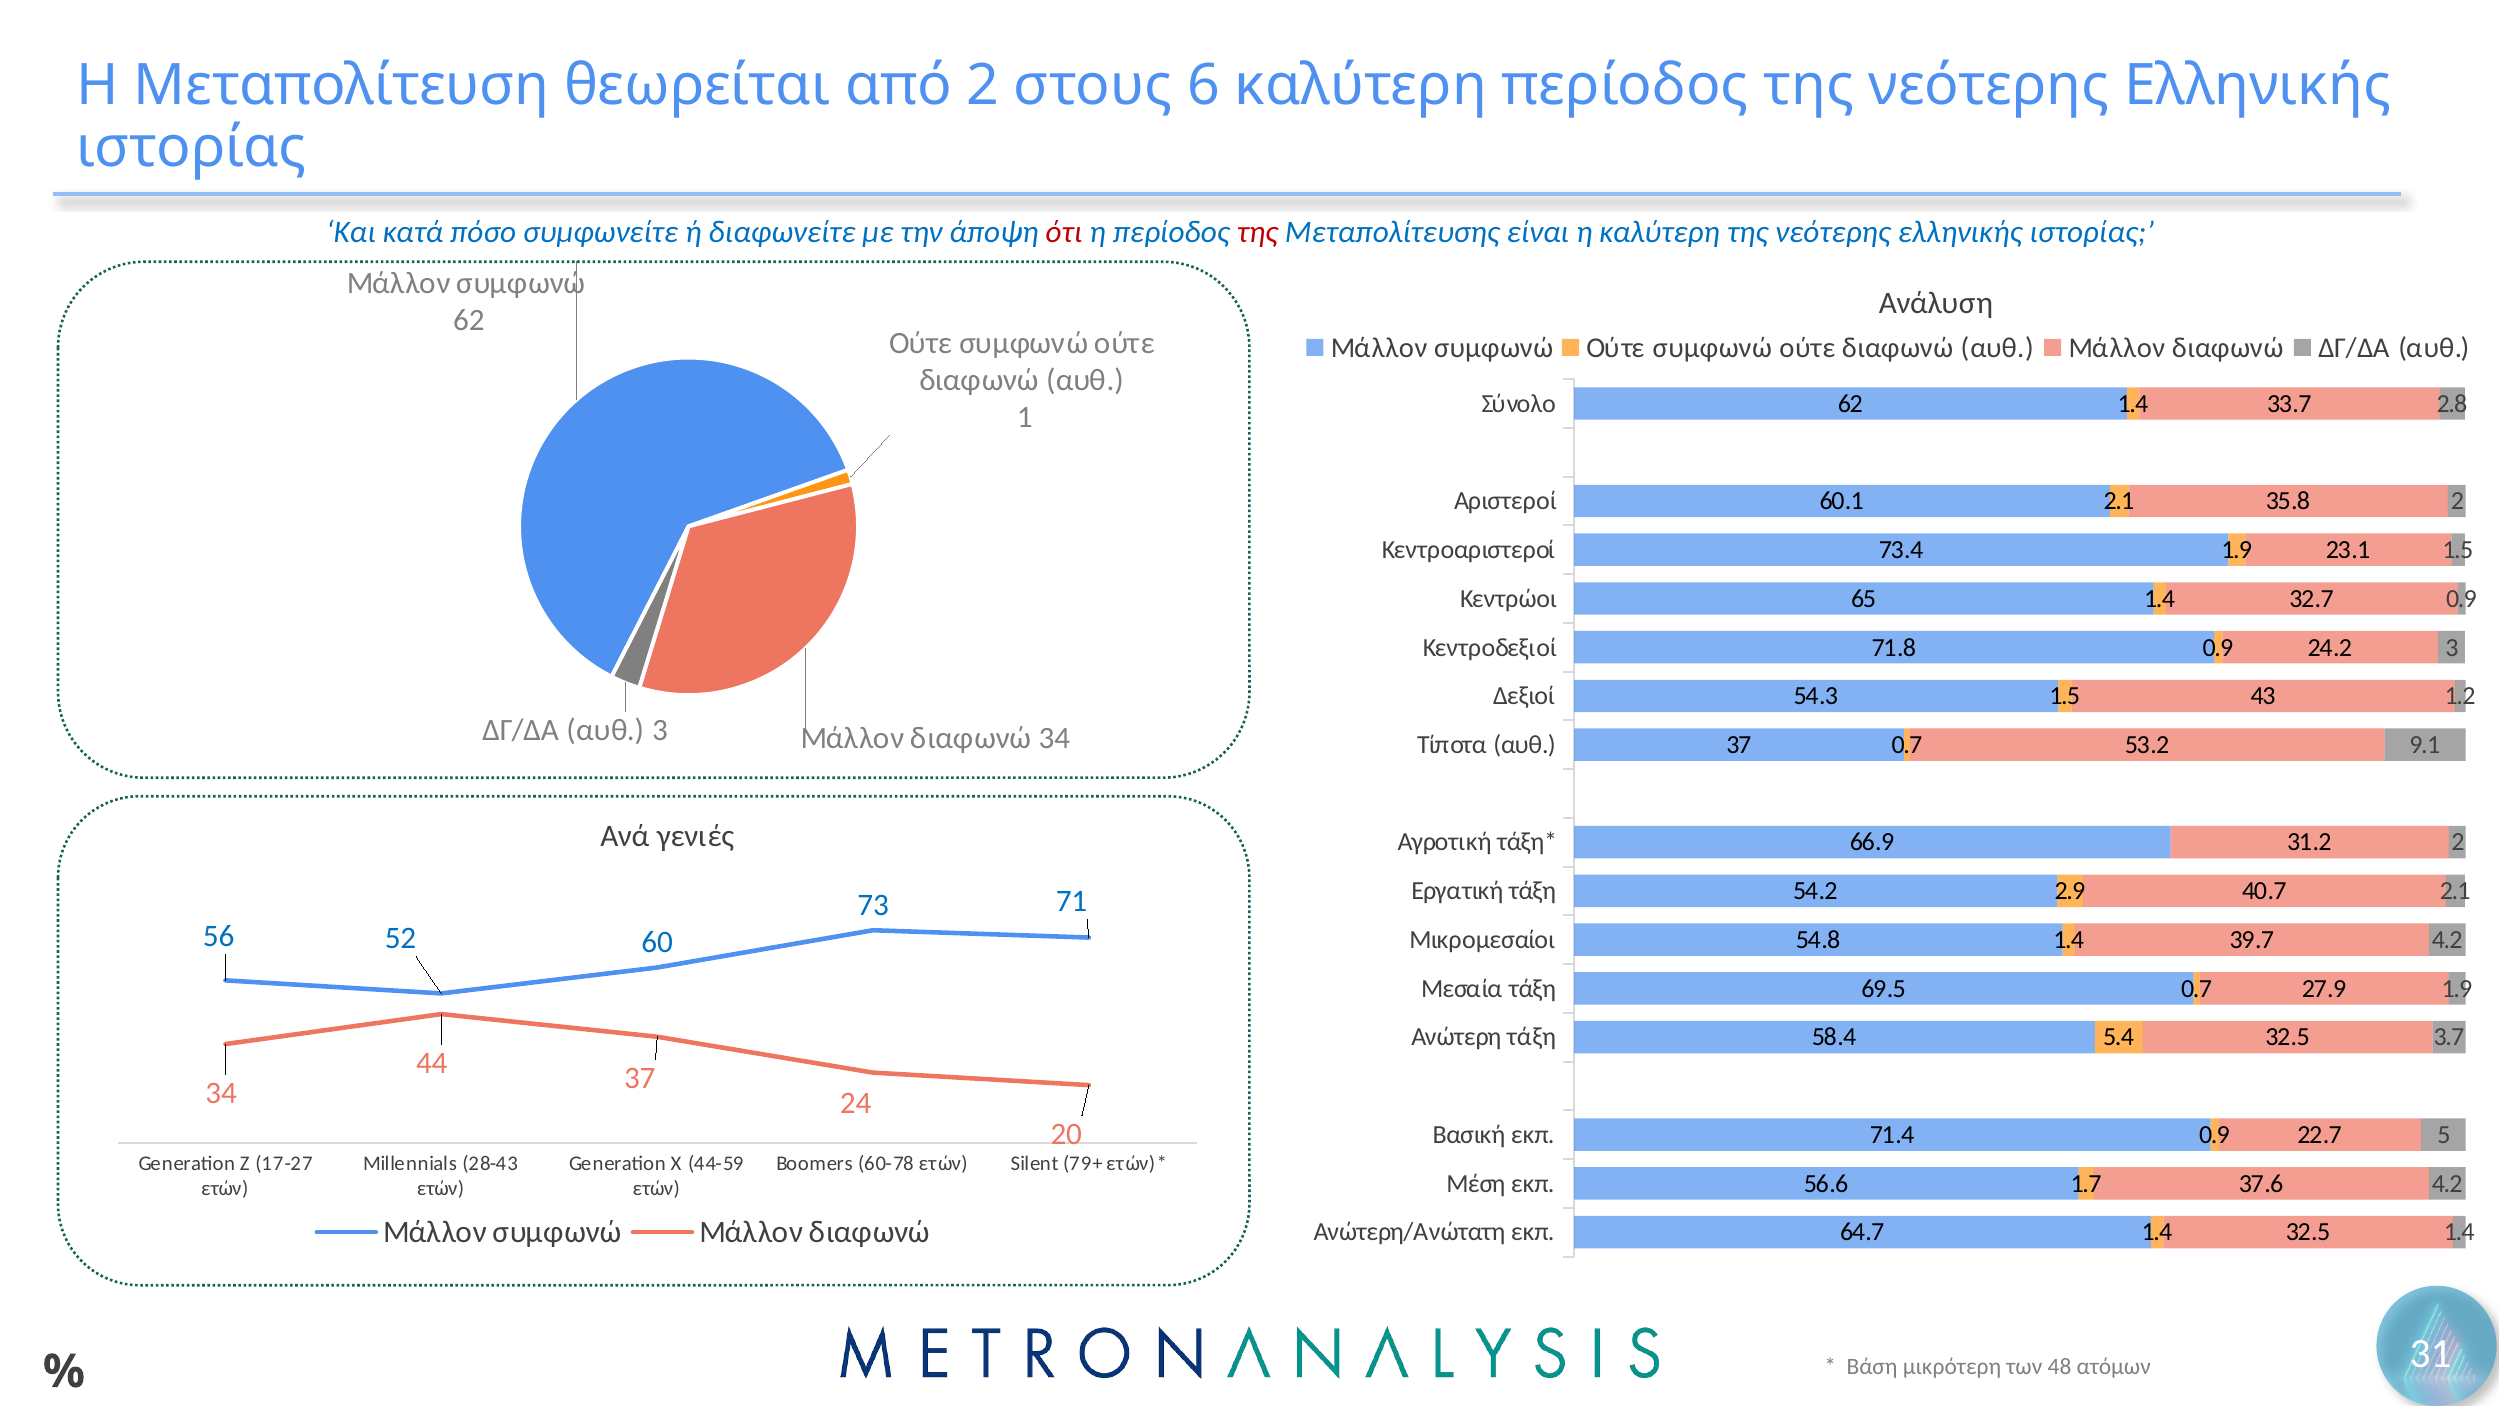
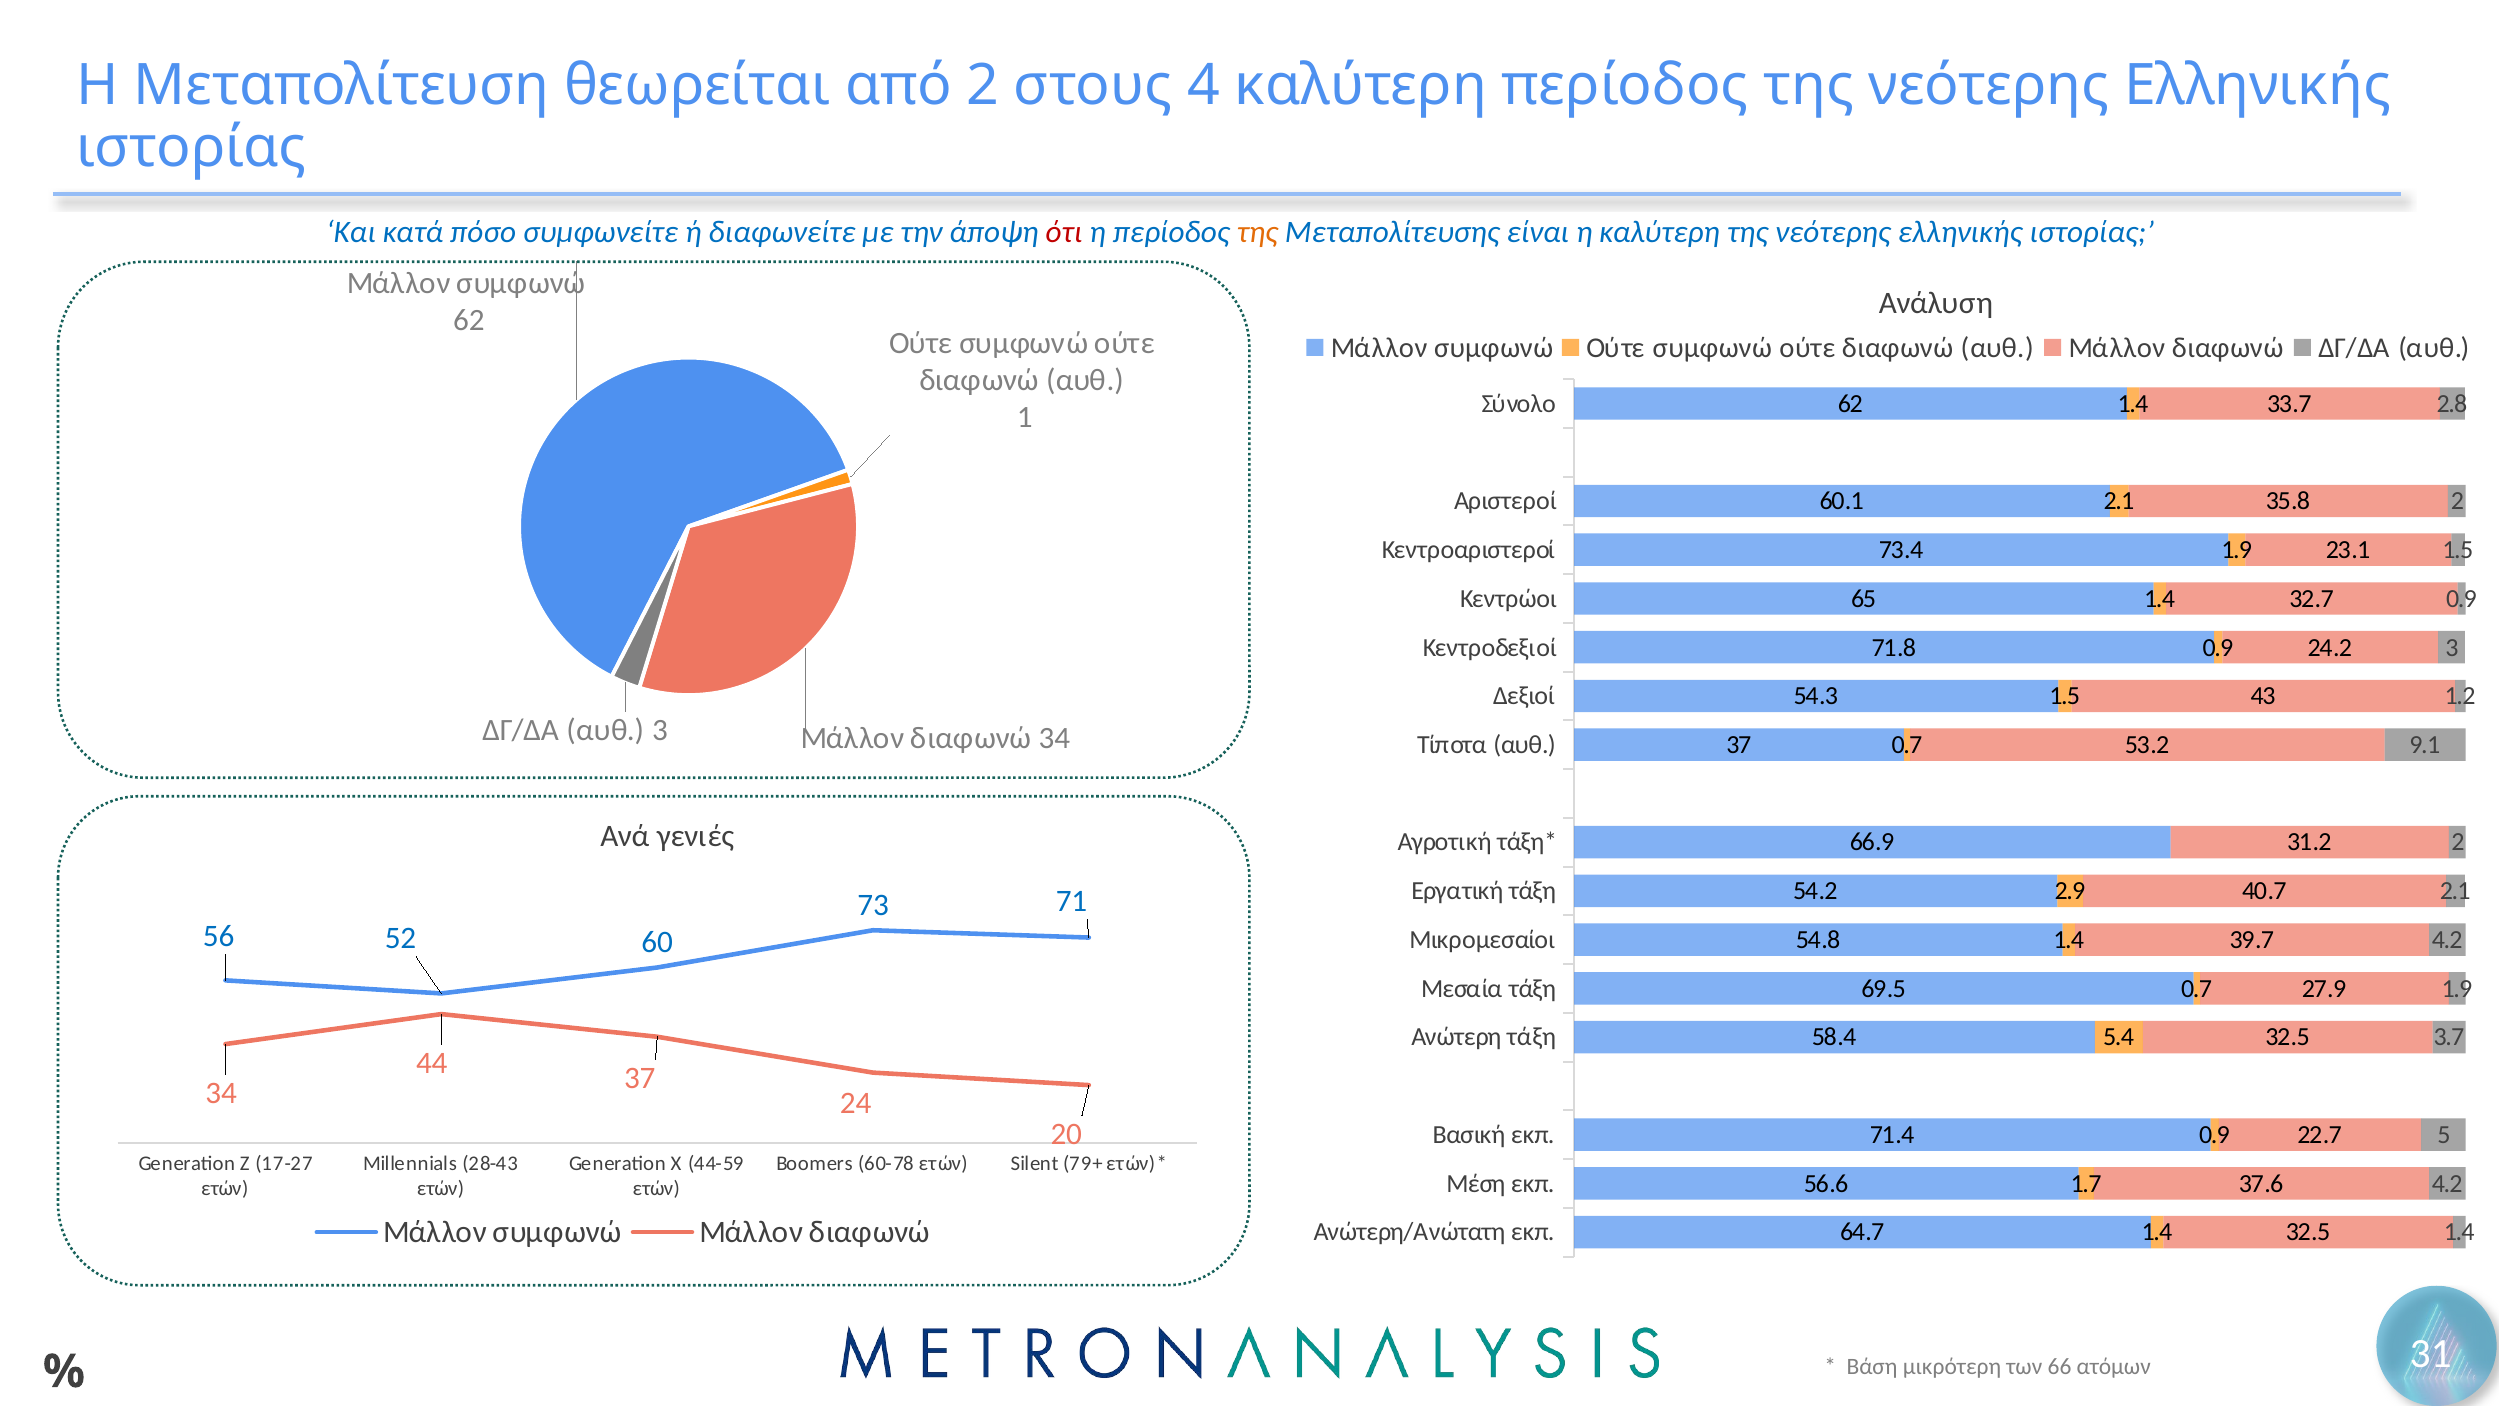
6: 6 -> 4
της at (1257, 232) colour: red -> orange
48: 48 -> 66
